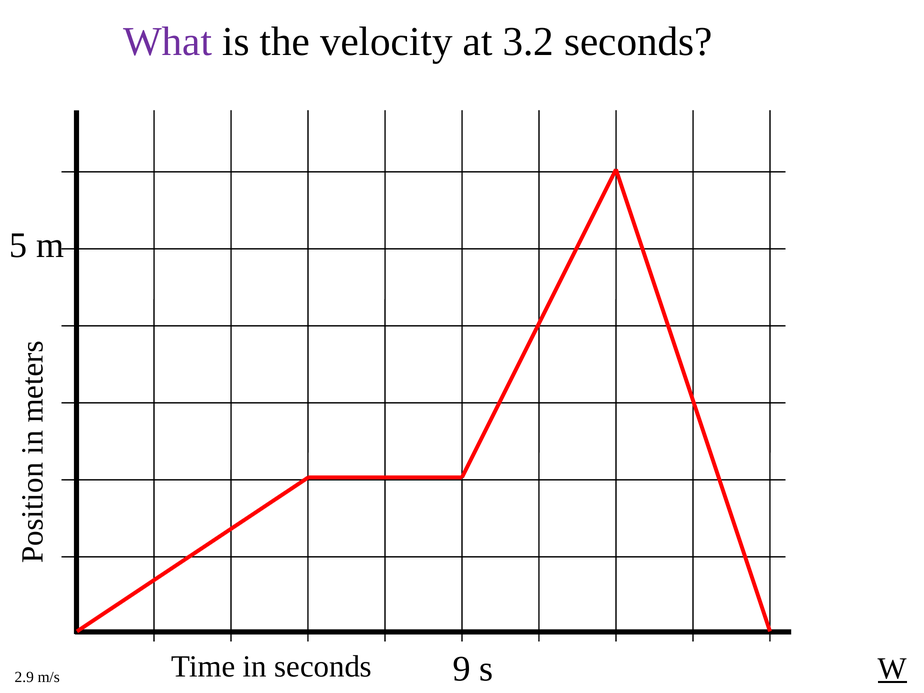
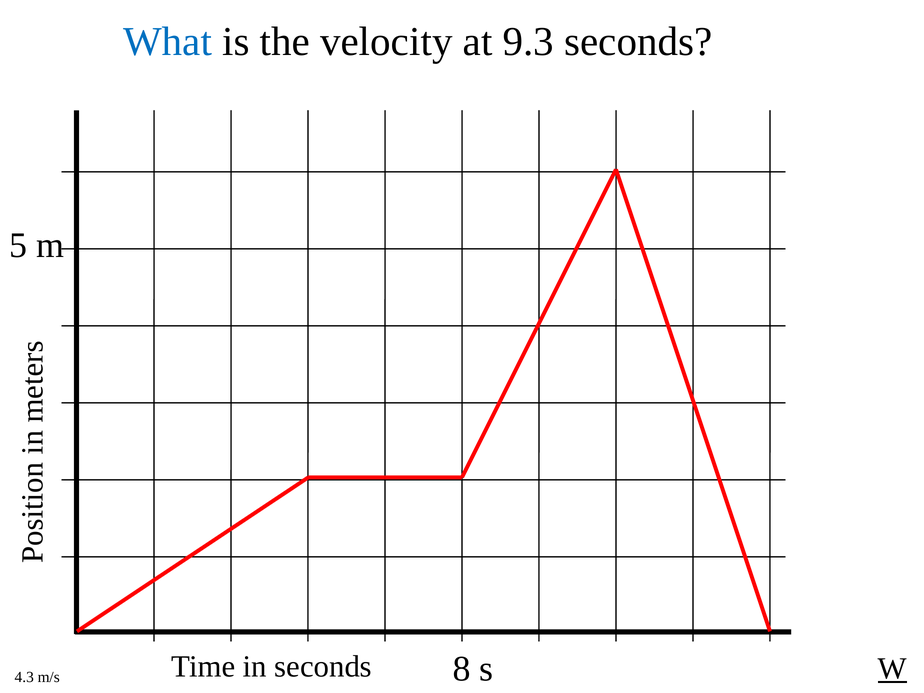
What colour: purple -> blue
3.2: 3.2 -> 9.3
9: 9 -> 8
2.9: 2.9 -> 4.3
